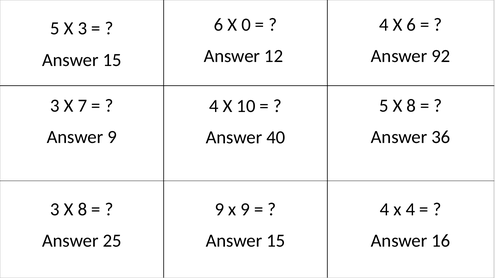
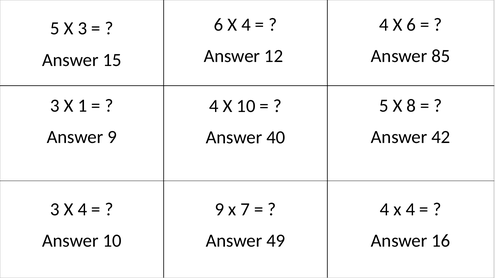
6 X 0: 0 -> 4
92: 92 -> 85
7: 7 -> 1
36: 36 -> 42
3 X 8: 8 -> 4
x 9: 9 -> 7
Answer 25: 25 -> 10
15 at (276, 241): 15 -> 49
